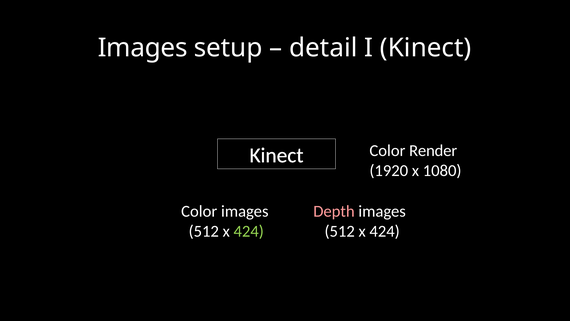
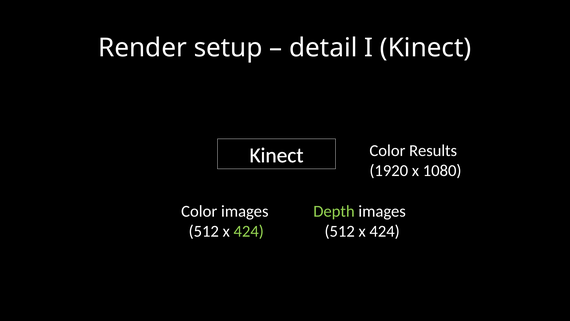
Images at (143, 48): Images -> Render
Render: Render -> Results
Depth colour: pink -> light green
